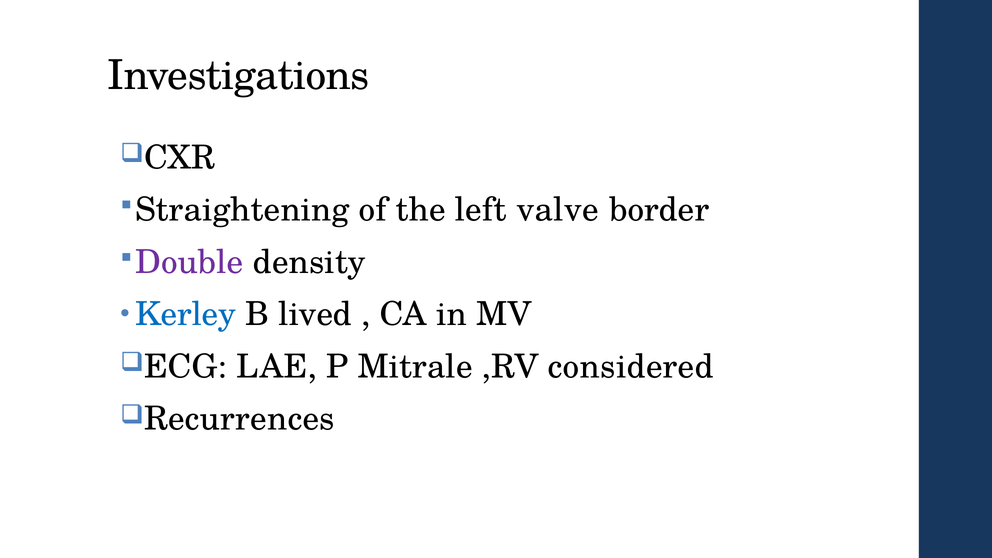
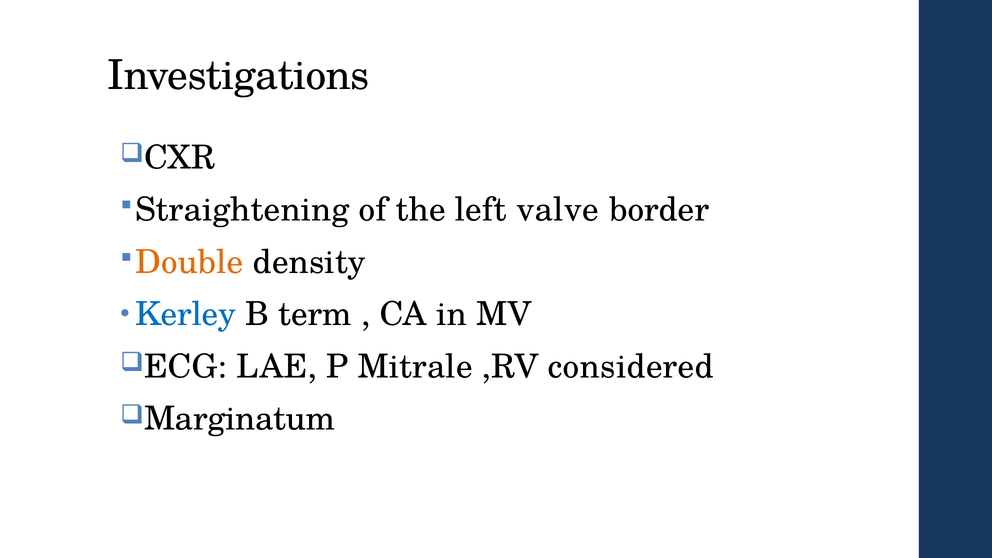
Double colour: purple -> orange
lived: lived -> term
Recurrences: Recurrences -> Marginatum
